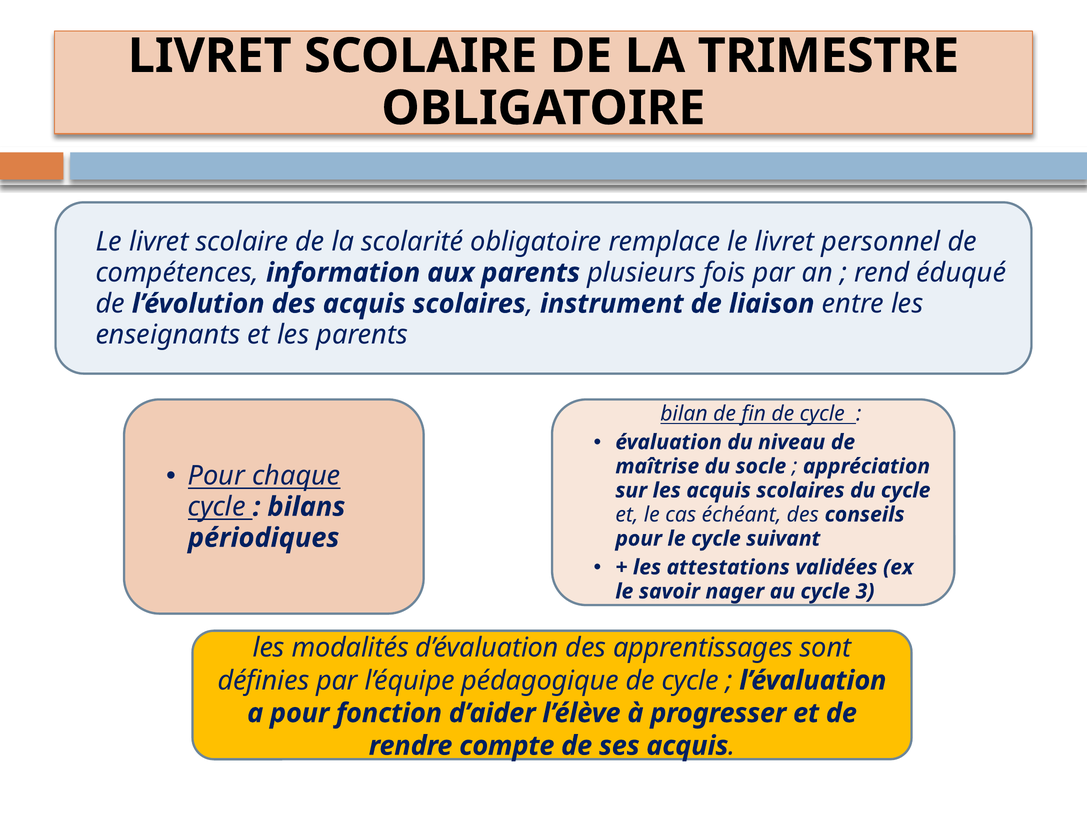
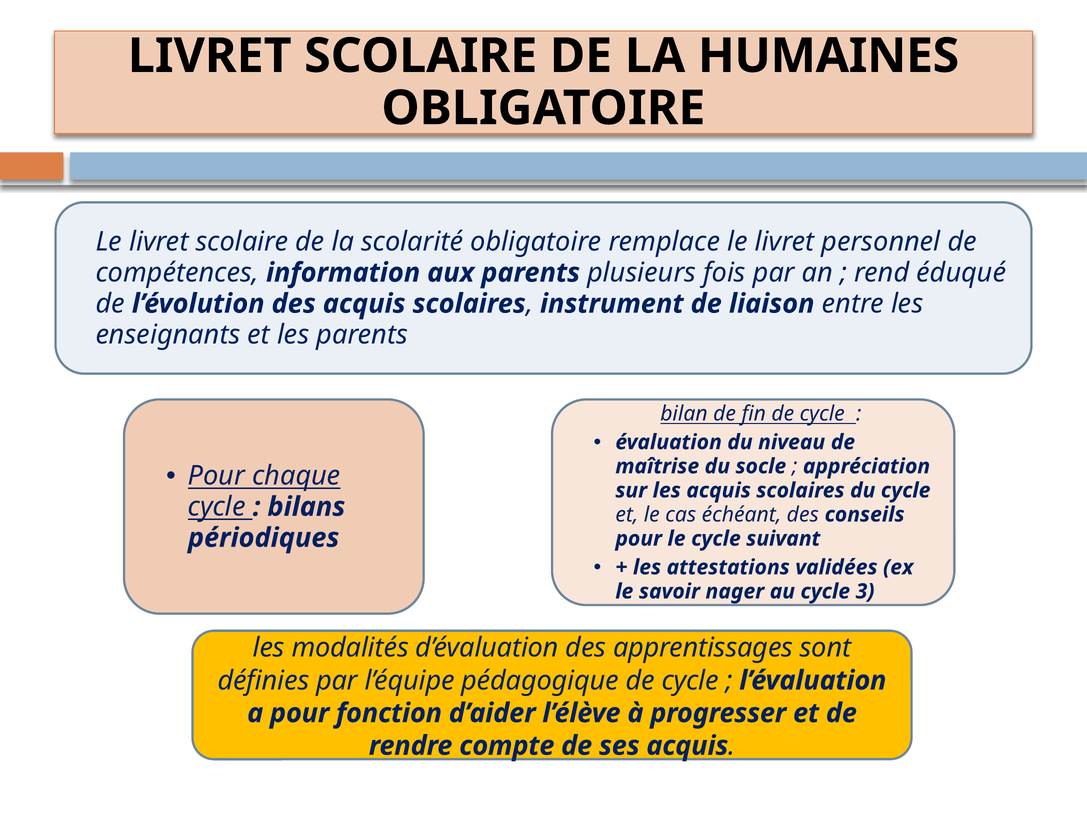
TRIMESTRE: TRIMESTRE -> HUMAINES
